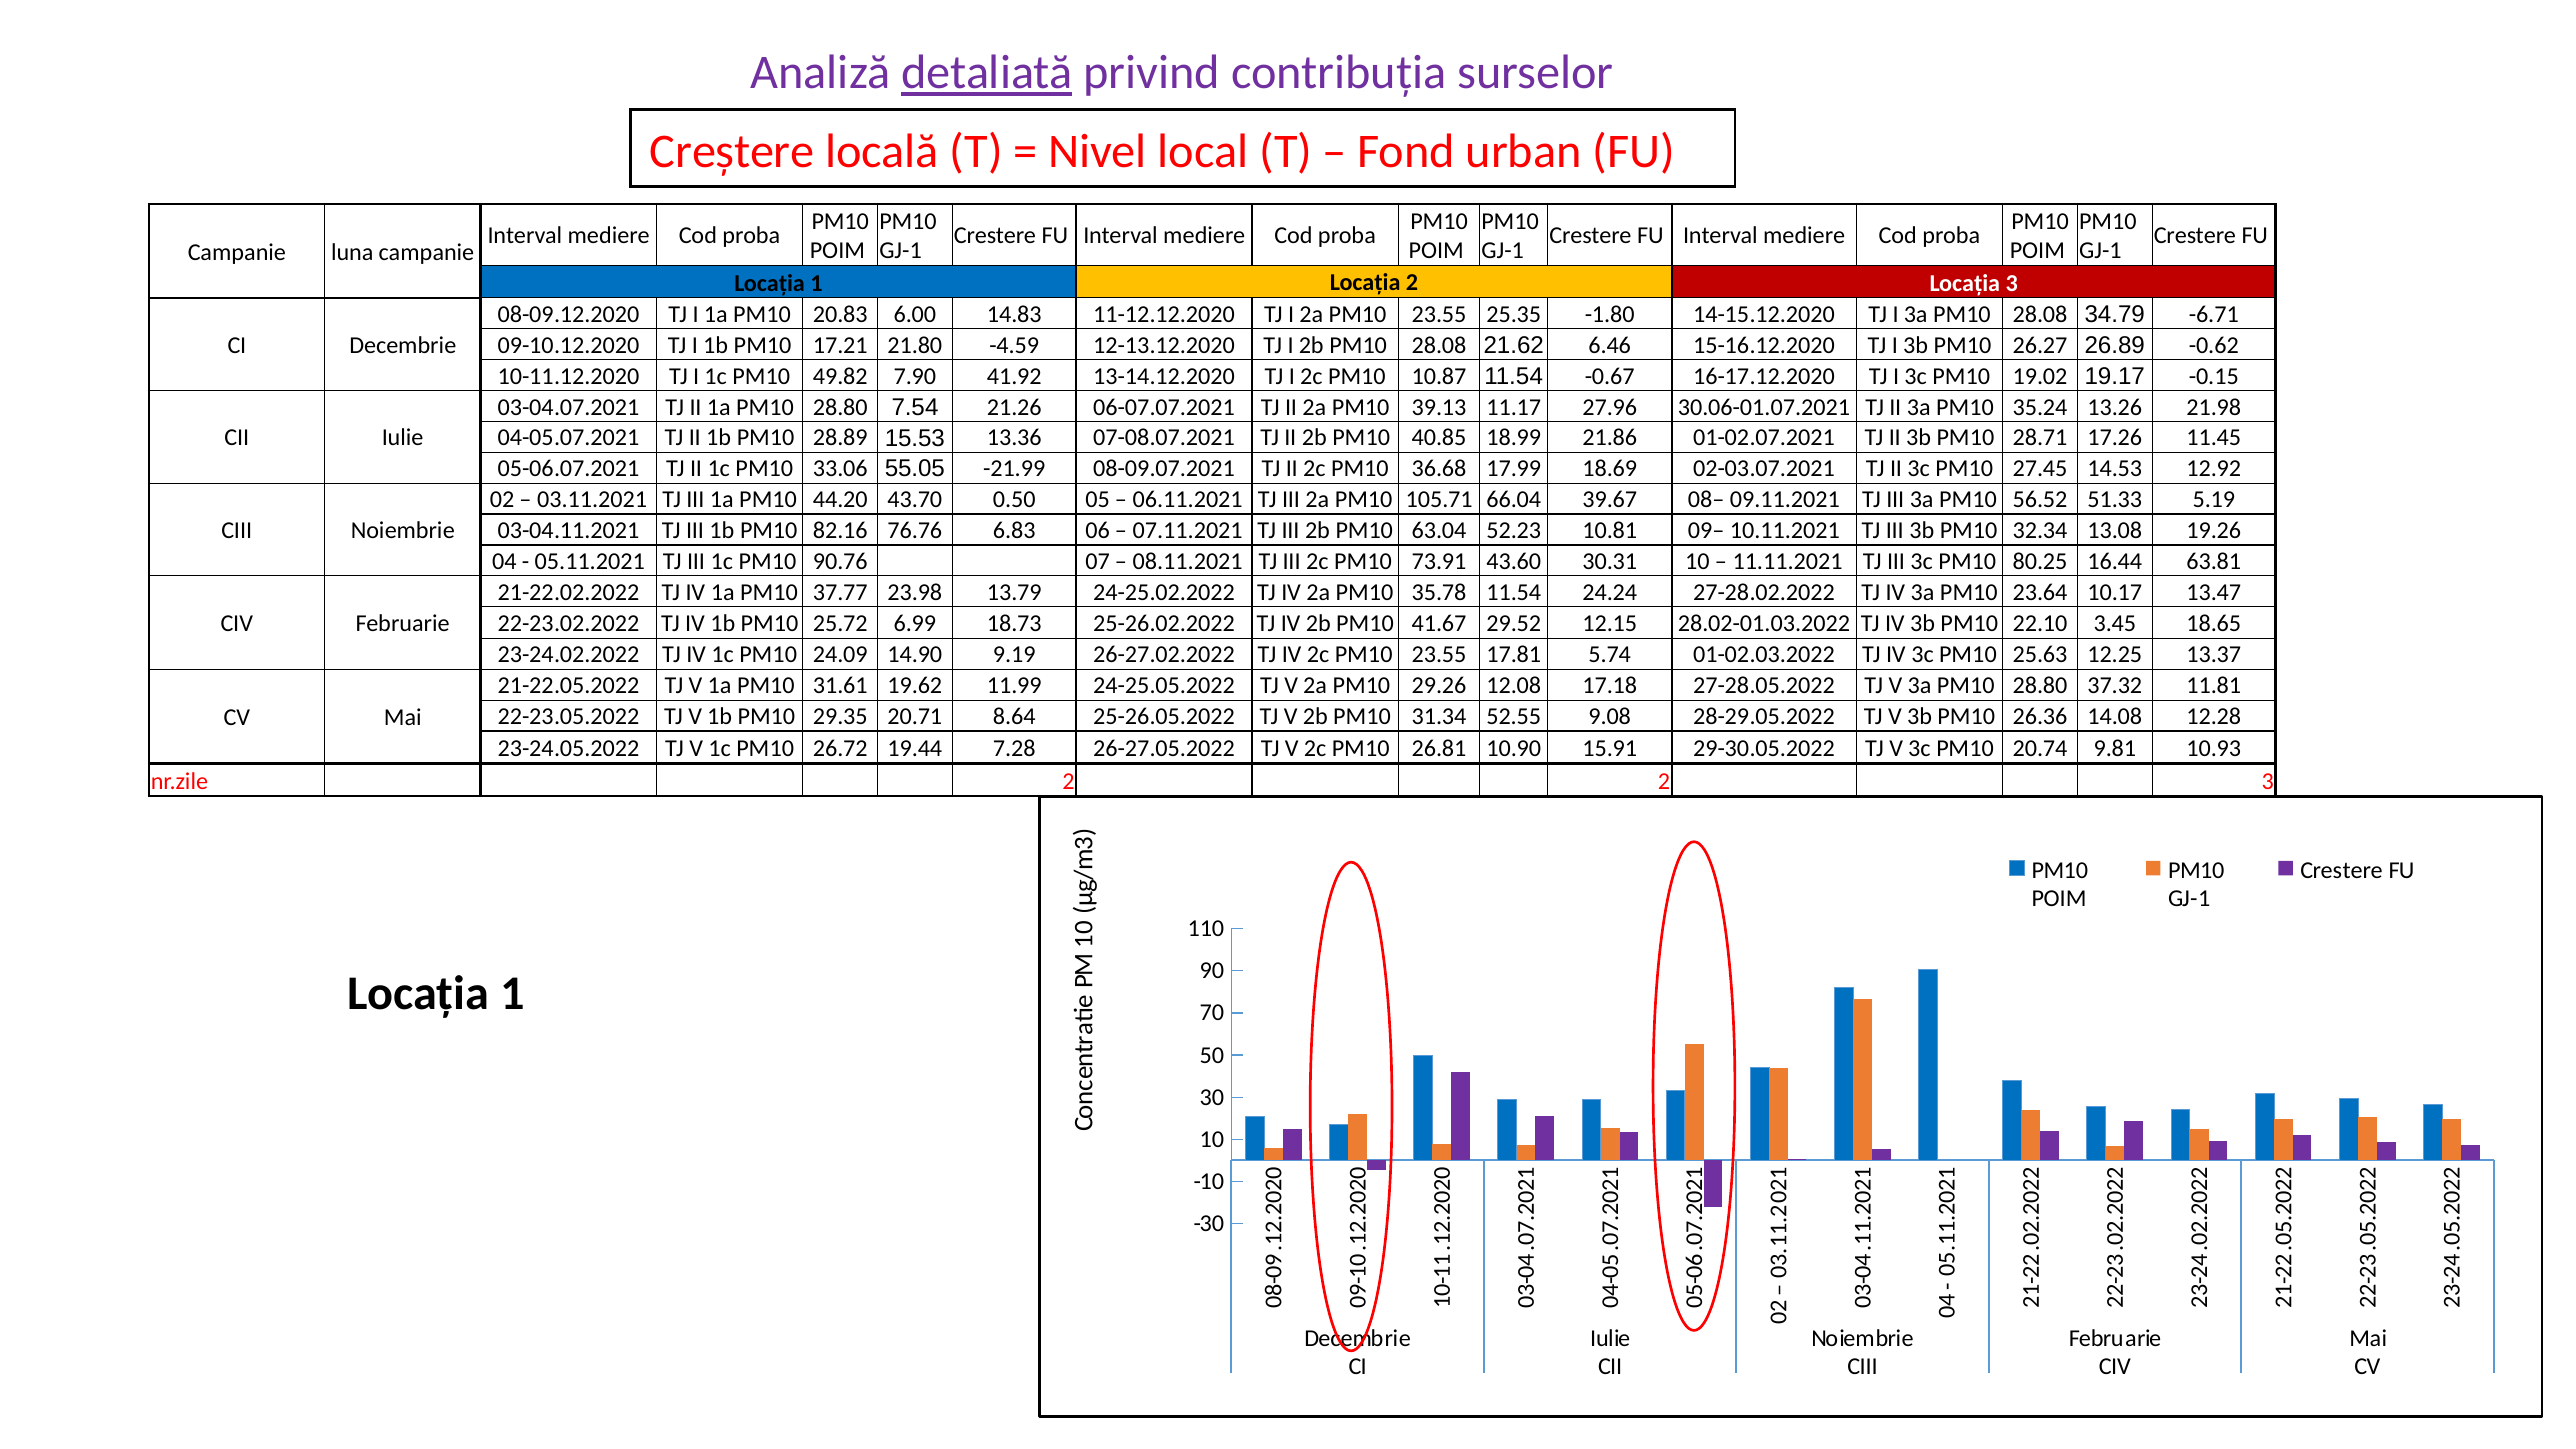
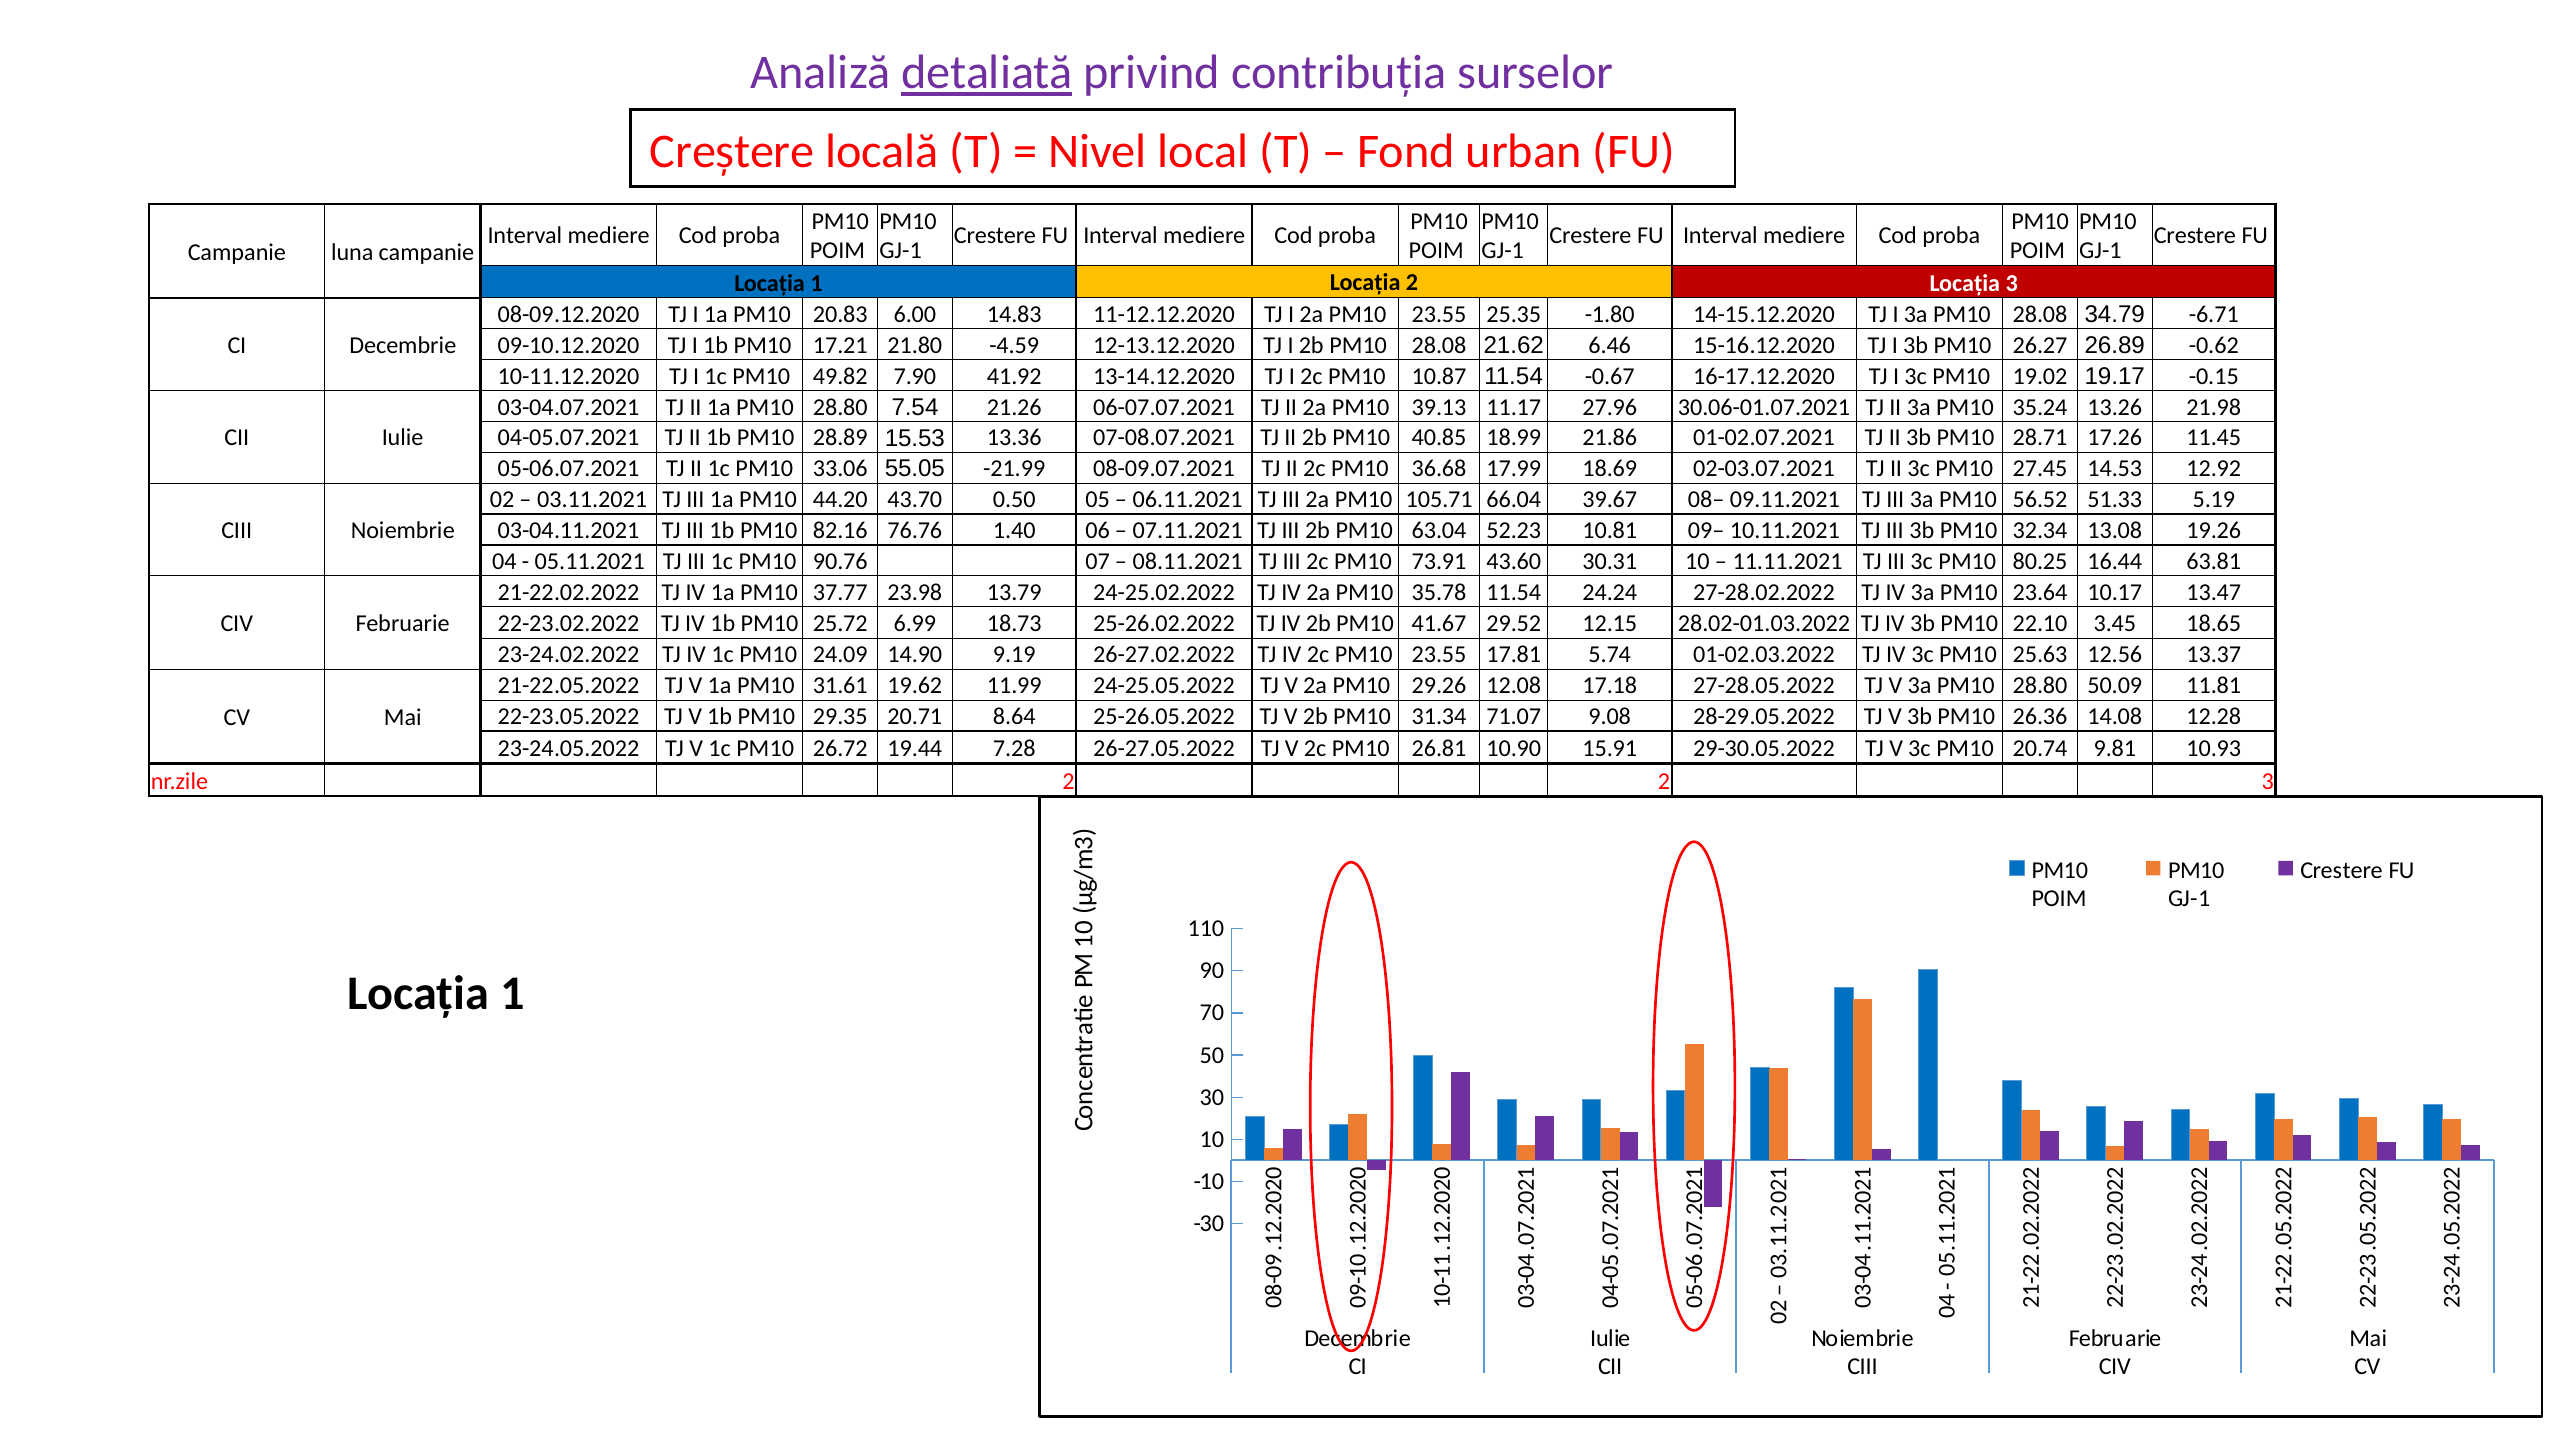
6.83: 6.83 -> 1.40
12.25: 12.25 -> 12.56
37.32: 37.32 -> 50.09
52.55: 52.55 -> 71.07
